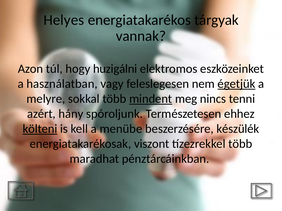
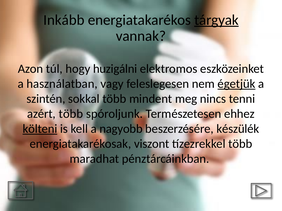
Helyes: Helyes -> Inkább
tárgyak underline: none -> present
melyre: melyre -> szintén
mindent underline: present -> none
azért hány: hány -> több
menübe: menübe -> nagyobb
